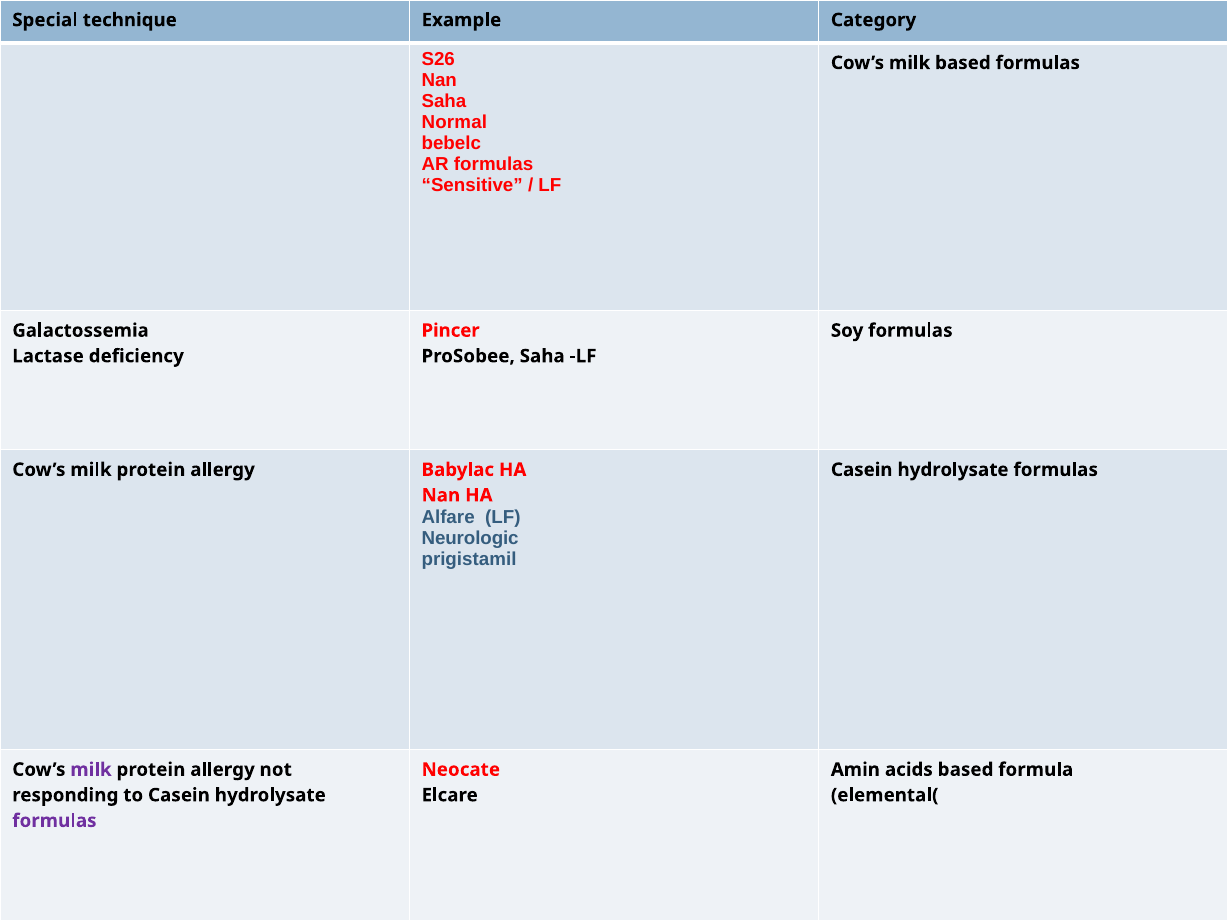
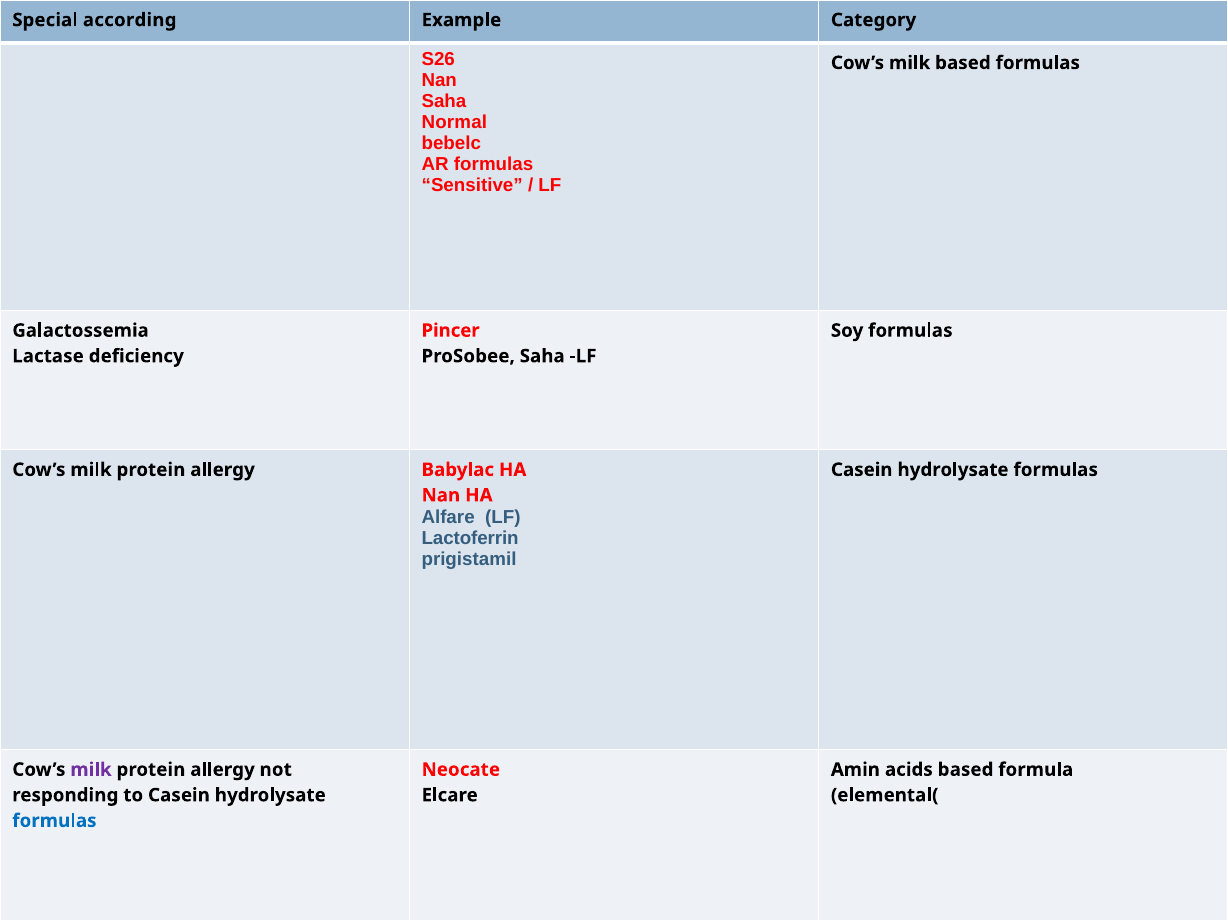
technique: technique -> according
Neurologic: Neurologic -> Lactoferrin
formulas at (54, 821) colour: purple -> blue
